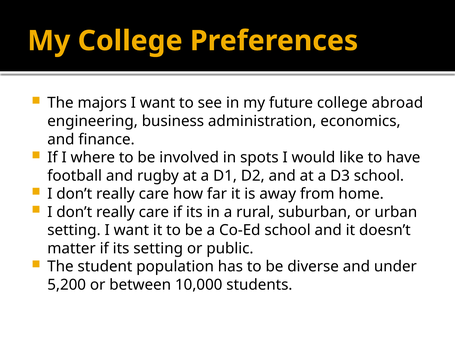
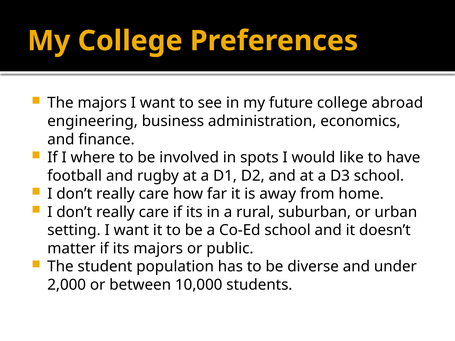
its setting: setting -> majors
5,200: 5,200 -> 2,000
